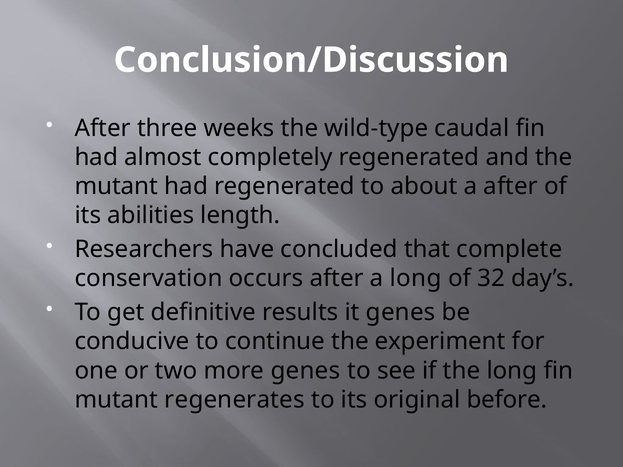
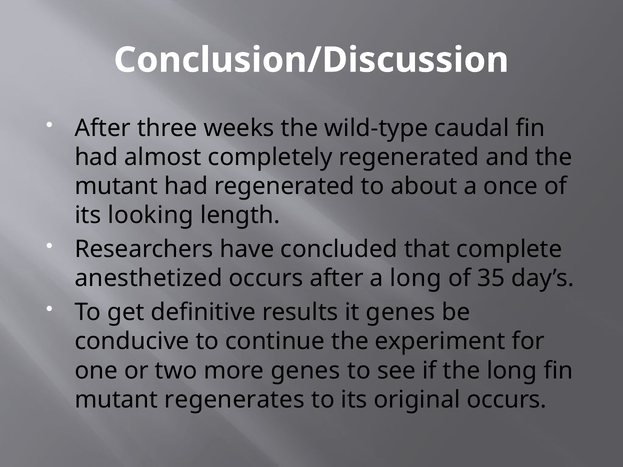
a after: after -> once
abilities: abilities -> looking
conservation: conservation -> anesthetized
32: 32 -> 35
original before: before -> occurs
